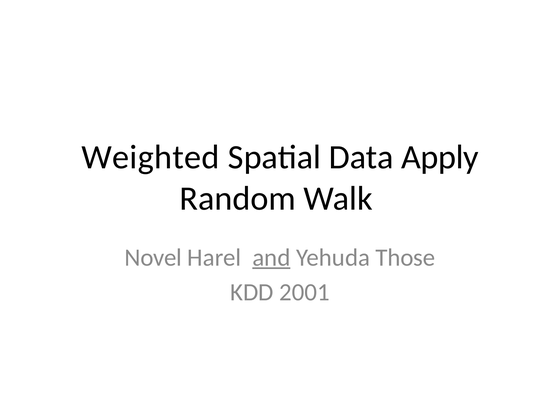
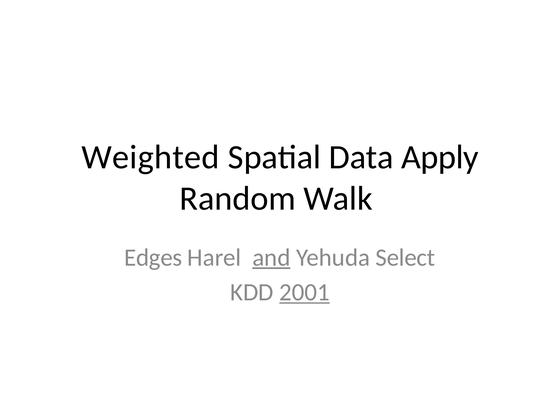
Novel: Novel -> Edges
Those: Those -> Select
2001 underline: none -> present
